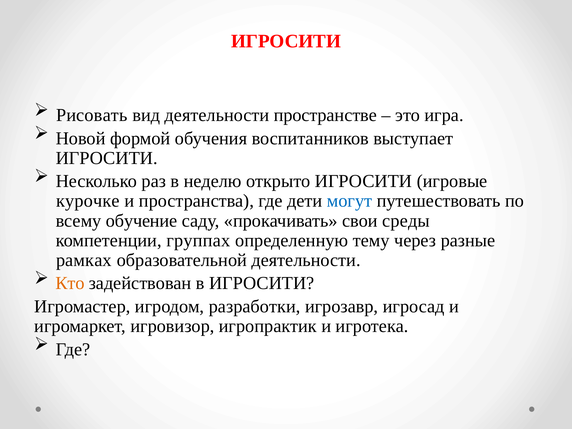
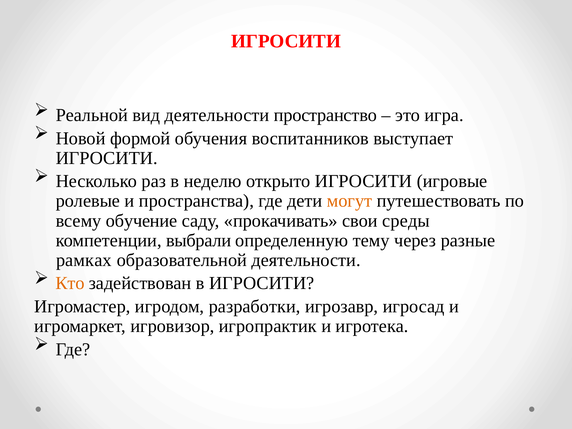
Рисовать: Рисовать -> Реальной
пространстве: пространстве -> пространство
курочке: курочке -> ролевые
могут colour: blue -> orange
группах: группах -> выбрали
